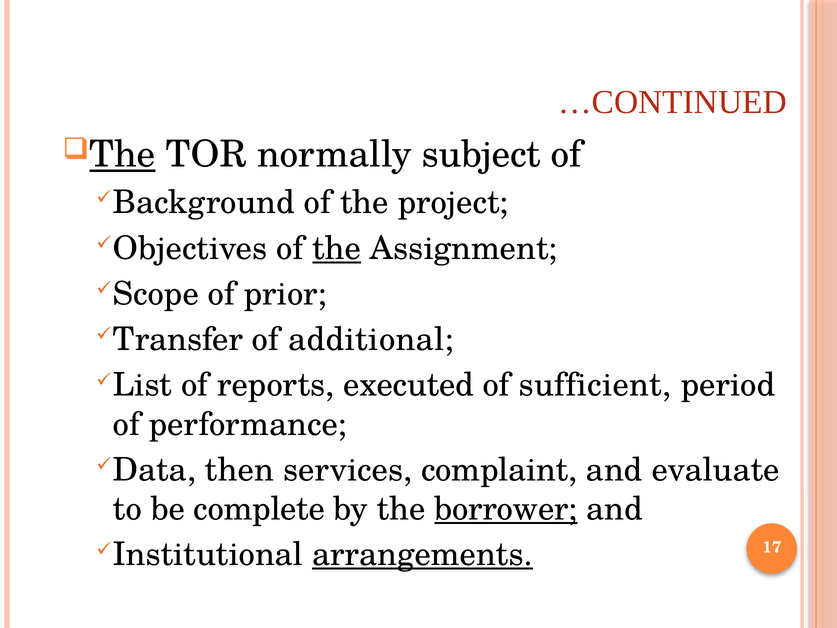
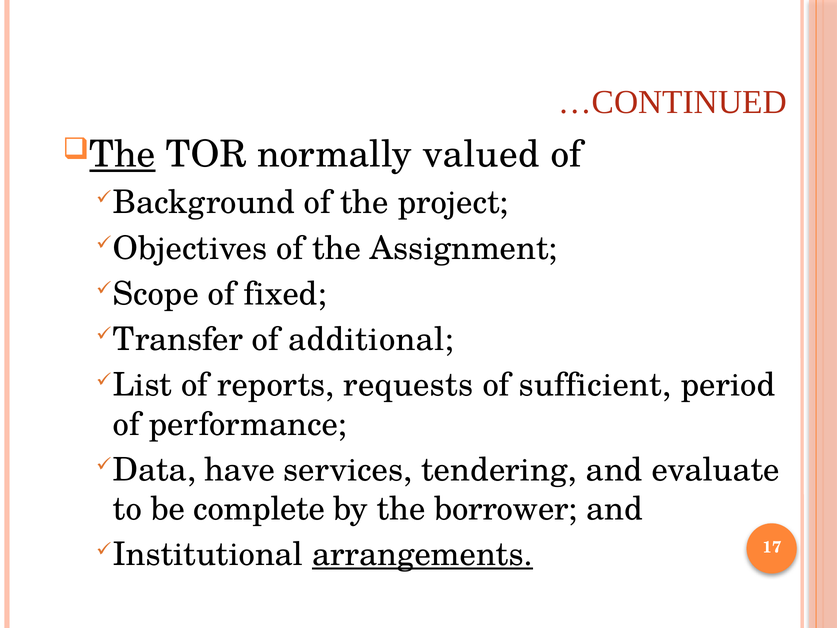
subject: subject -> valued
the at (337, 248) underline: present -> none
prior: prior -> fixed
executed: executed -> requests
then: then -> have
complaint: complaint -> tendering
borrower underline: present -> none
